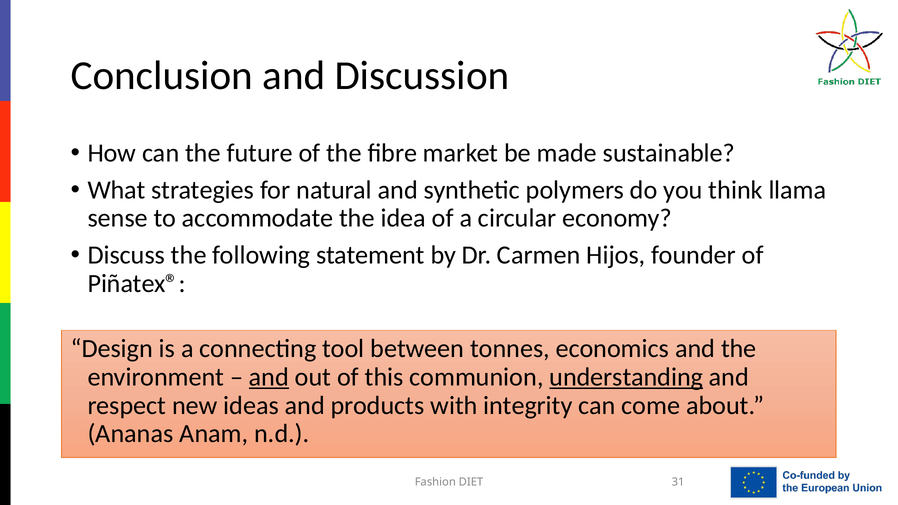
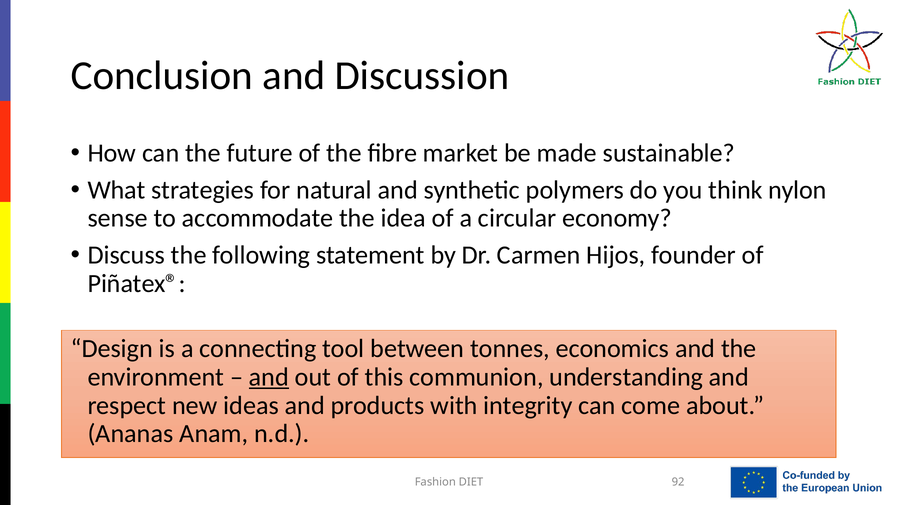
llama: llama -> nylon
understanding underline: present -> none
31: 31 -> 92
